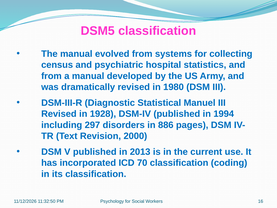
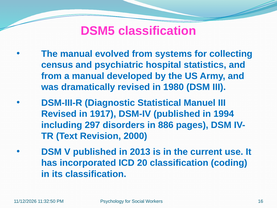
1928: 1928 -> 1917
70: 70 -> 20
